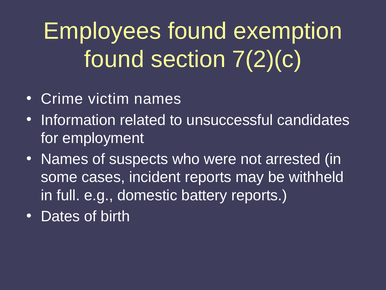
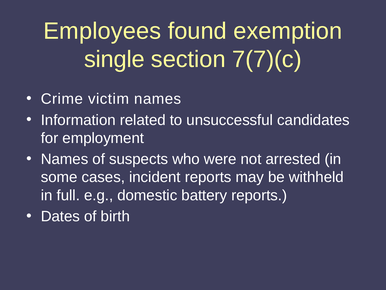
found at (114, 59): found -> single
7(2)(c: 7(2)(c -> 7(7)(c
